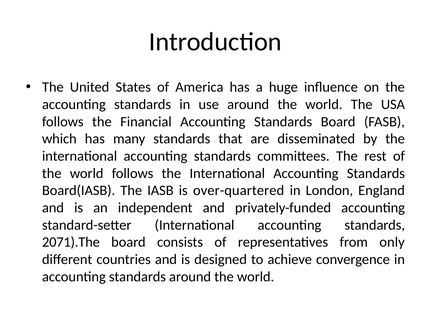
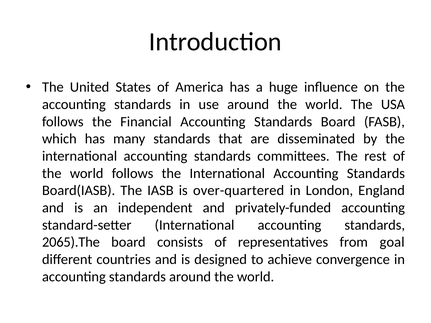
2071).The: 2071).The -> 2065).The
only: only -> goal
